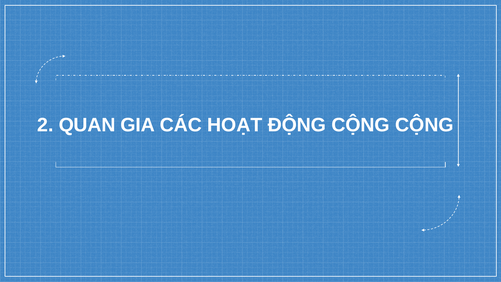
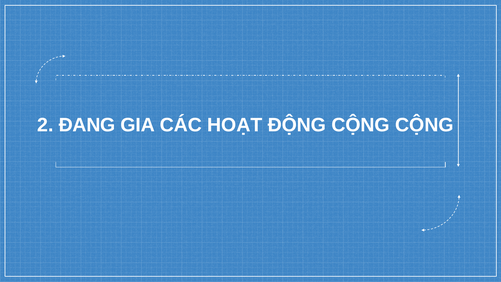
QUAN: QUAN -> ĐANG
